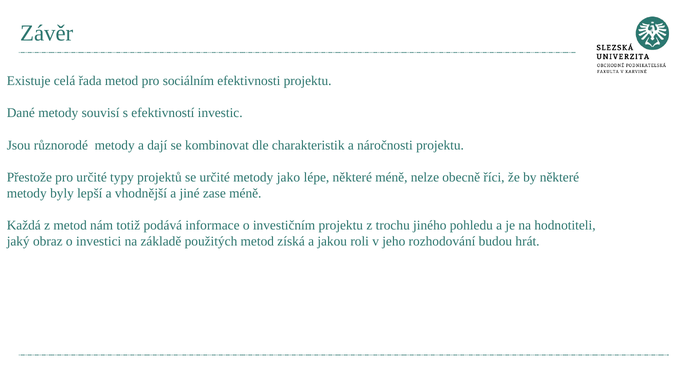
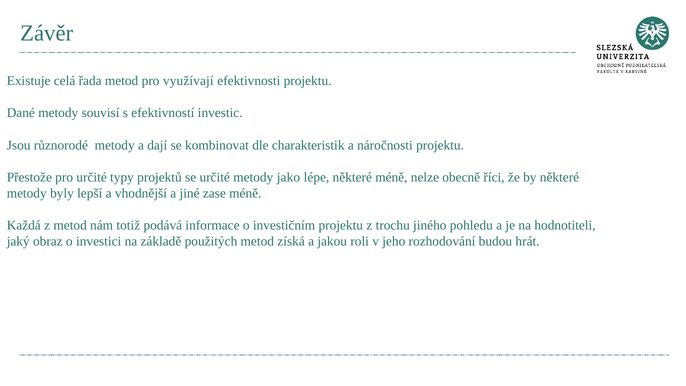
sociálním: sociálním -> využívají
